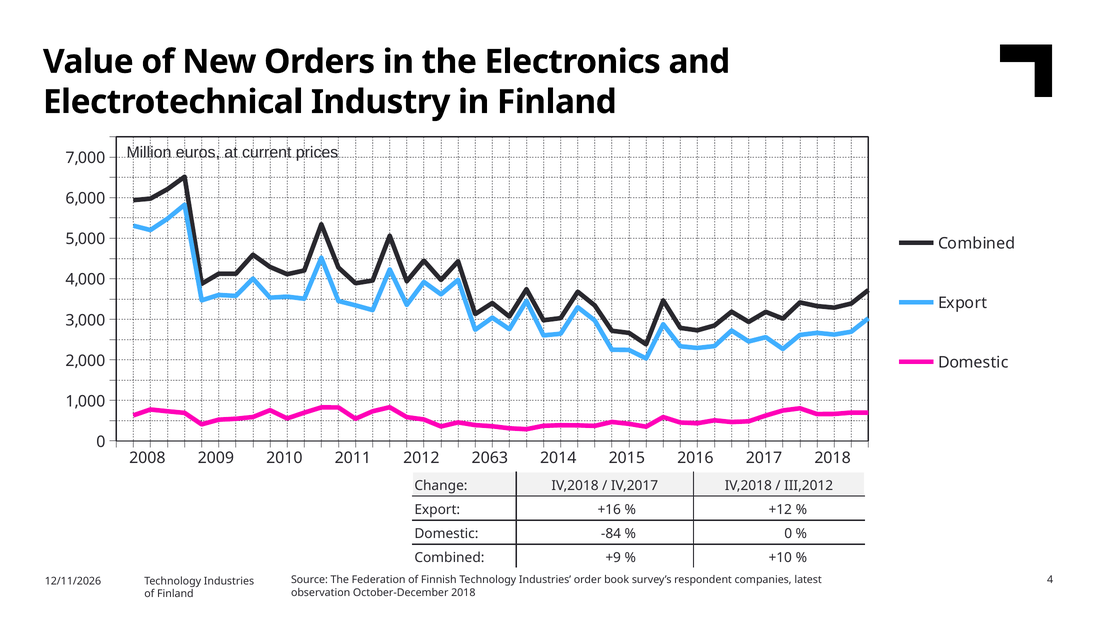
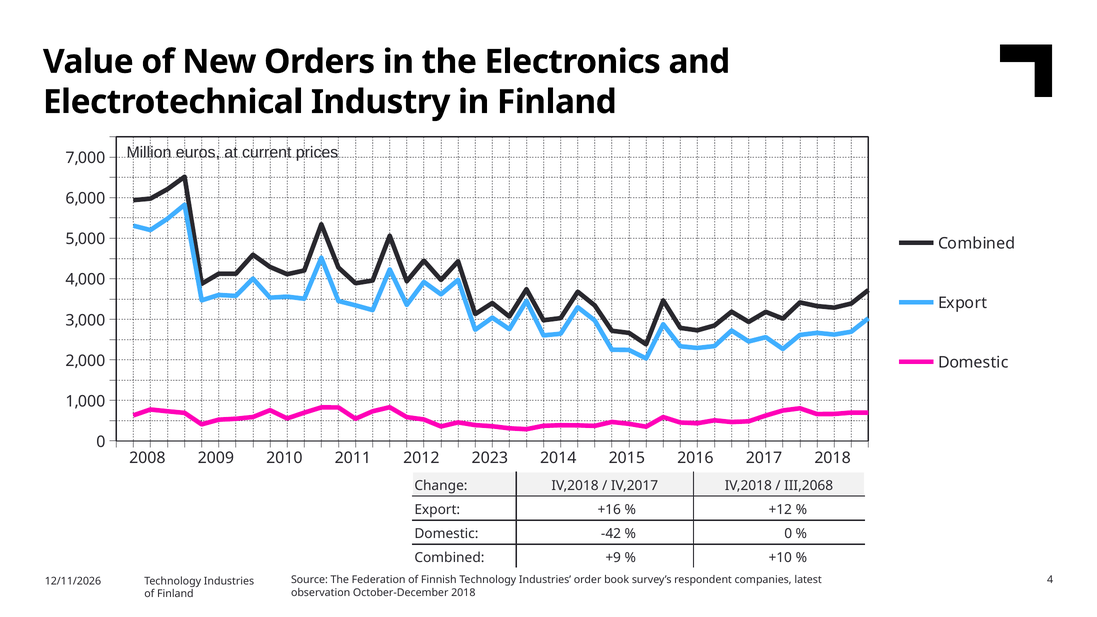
2063: 2063 -> 2023
III,2012: III,2012 -> III,2068
-84: -84 -> -42
